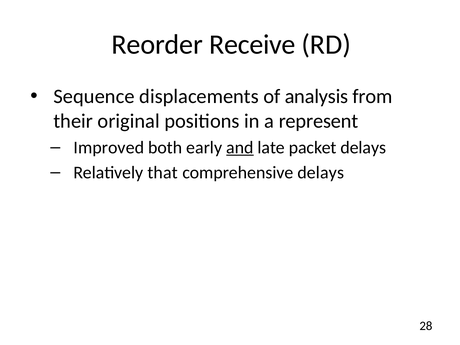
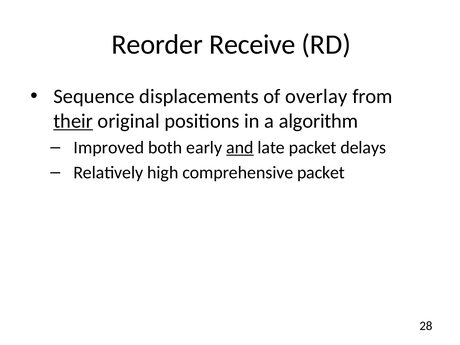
analysis: analysis -> overlay
their underline: none -> present
represent: represent -> algorithm
that: that -> high
comprehensive delays: delays -> packet
